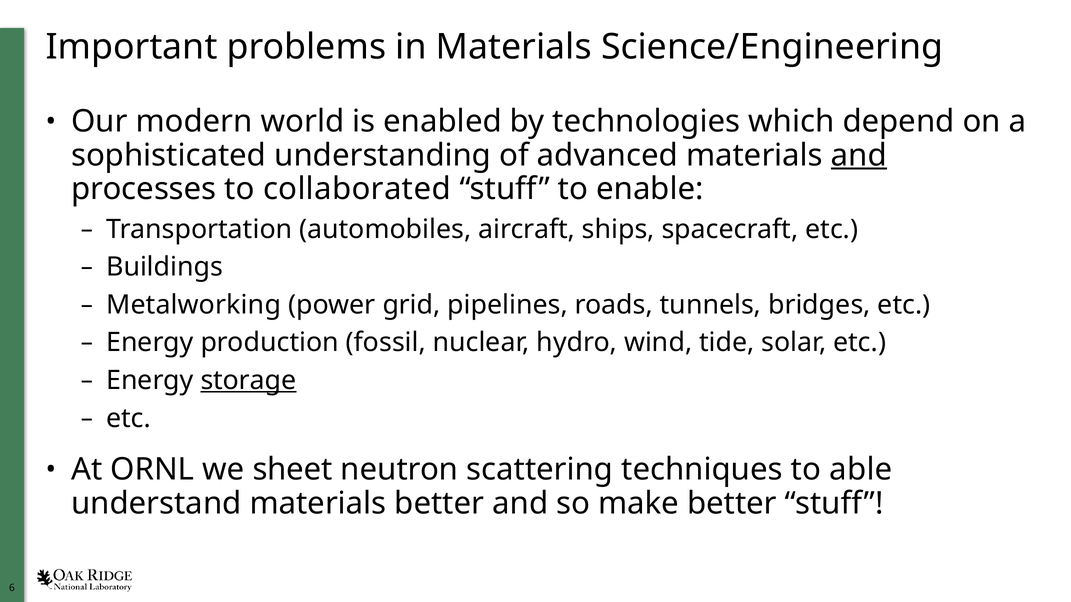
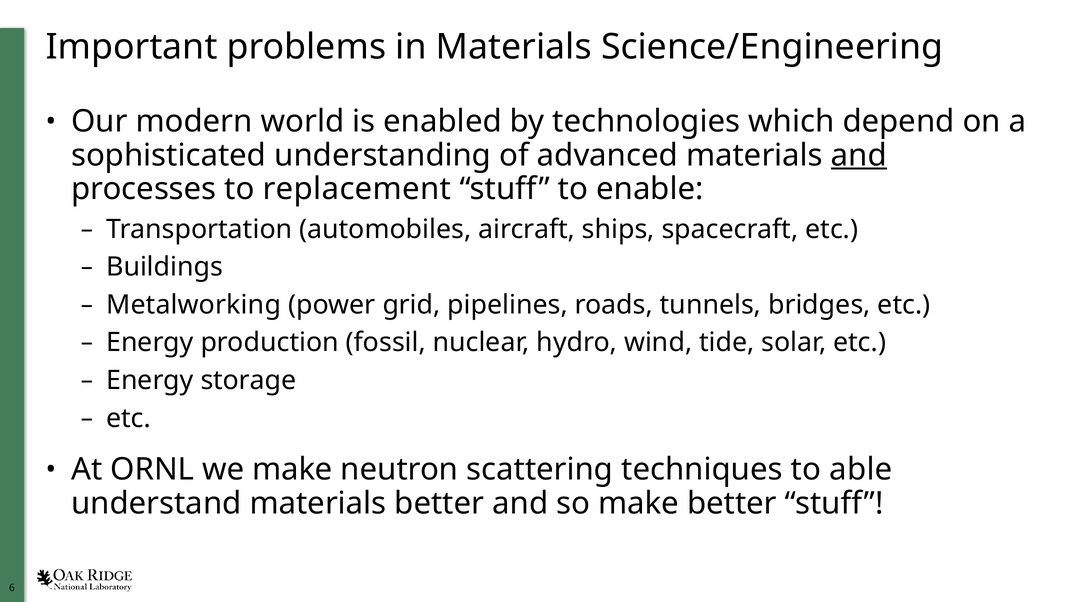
collaborated: collaborated -> replacement
storage underline: present -> none
we sheet: sheet -> make
